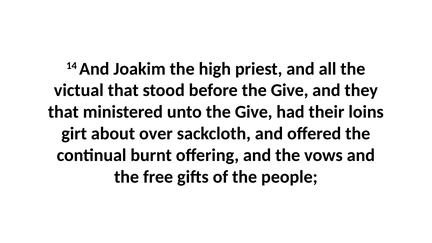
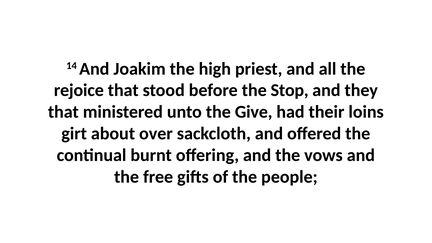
victual: victual -> rejoice
before the Give: Give -> Stop
